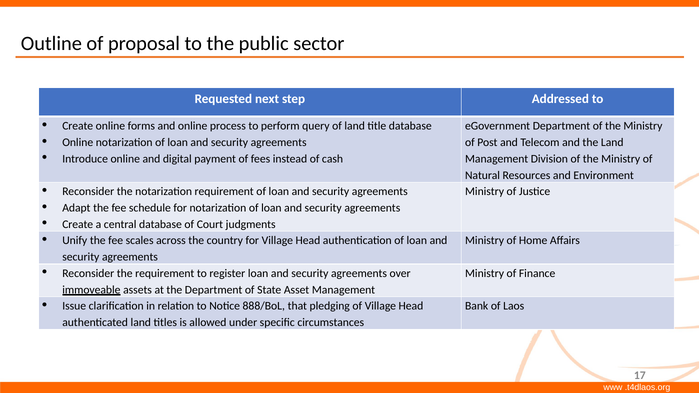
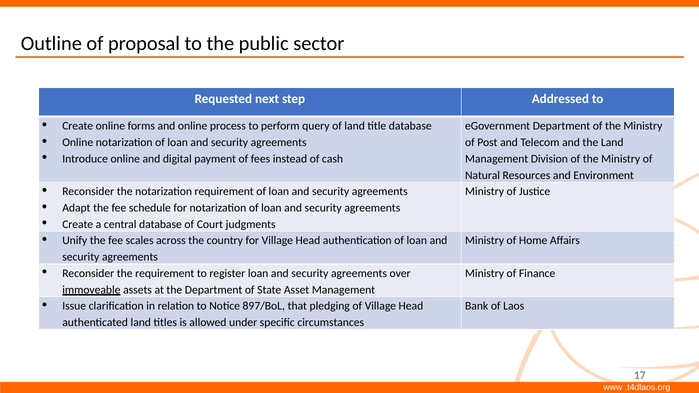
888/BoL: 888/BoL -> 897/BoL
